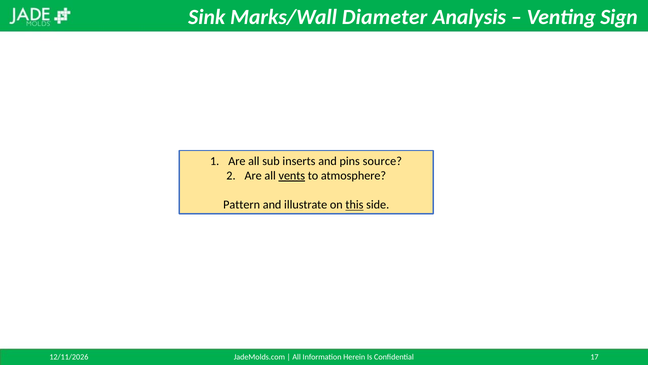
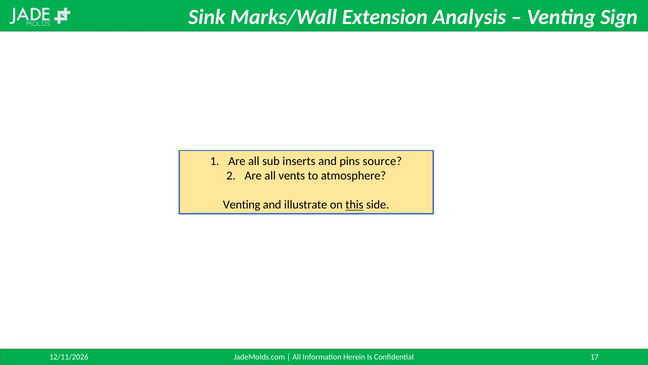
Diameter: Diameter -> Extension
vents underline: present -> none
Pattern at (242, 205): Pattern -> Venting
